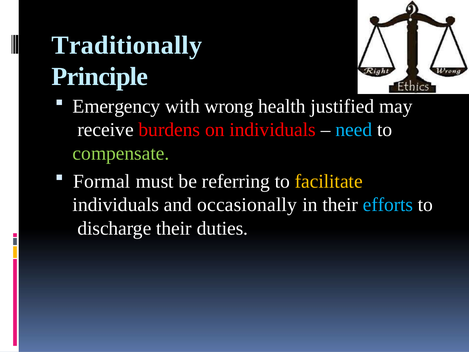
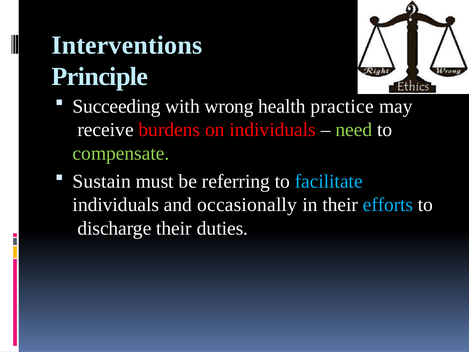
Traditionally: Traditionally -> Interventions
Emergency: Emergency -> Succeeding
justified: justified -> practice
need colour: light blue -> light green
Formal: Formal -> Sustain
facilitate colour: yellow -> light blue
